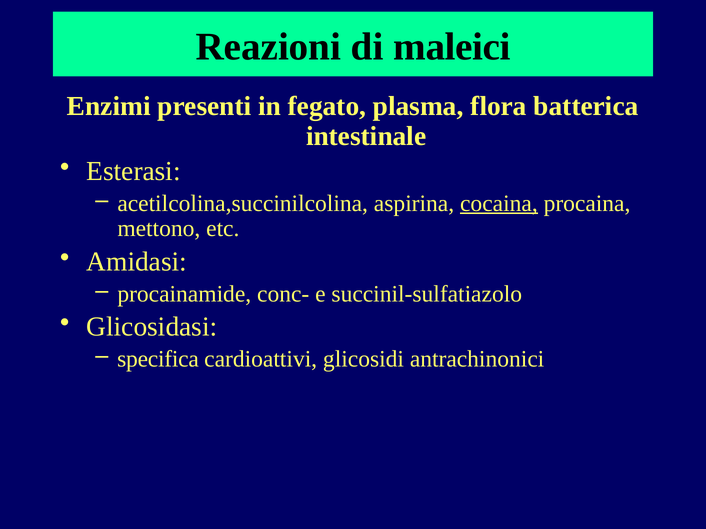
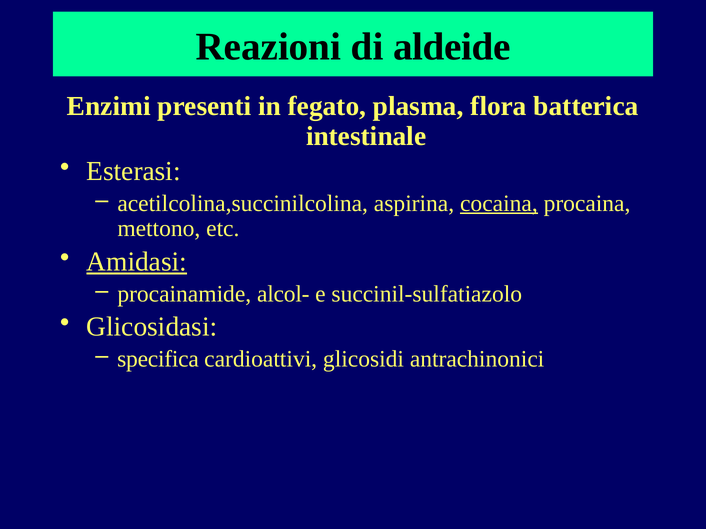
maleici: maleici -> aldeide
Amidasi underline: none -> present
conc-: conc- -> alcol-
